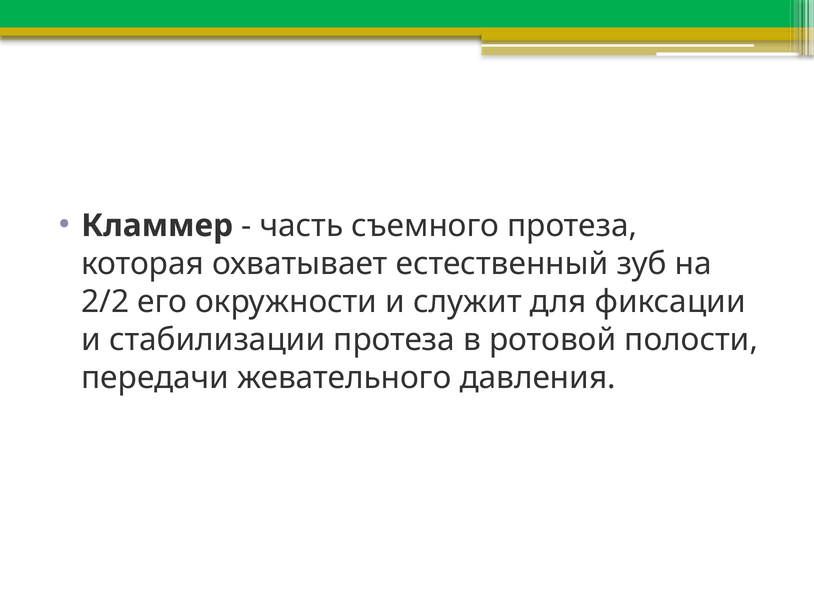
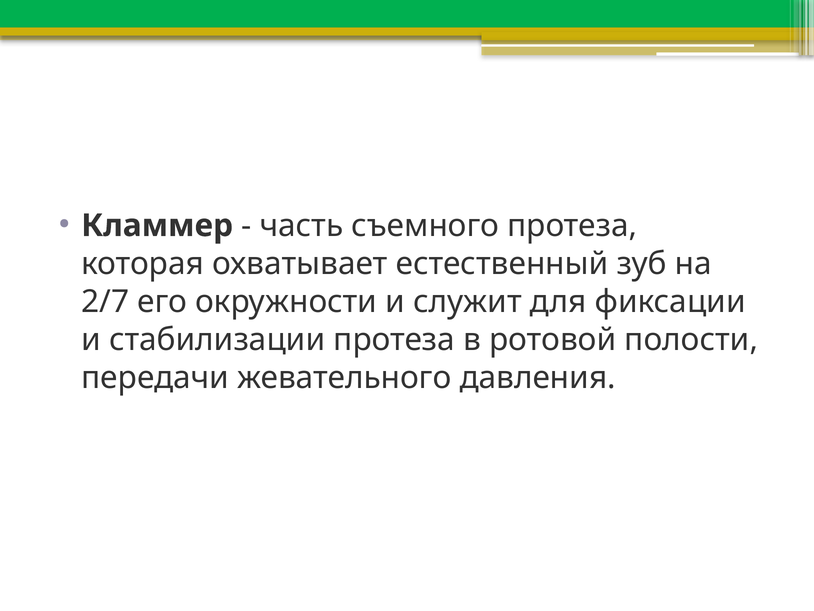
2/2: 2/2 -> 2/7
